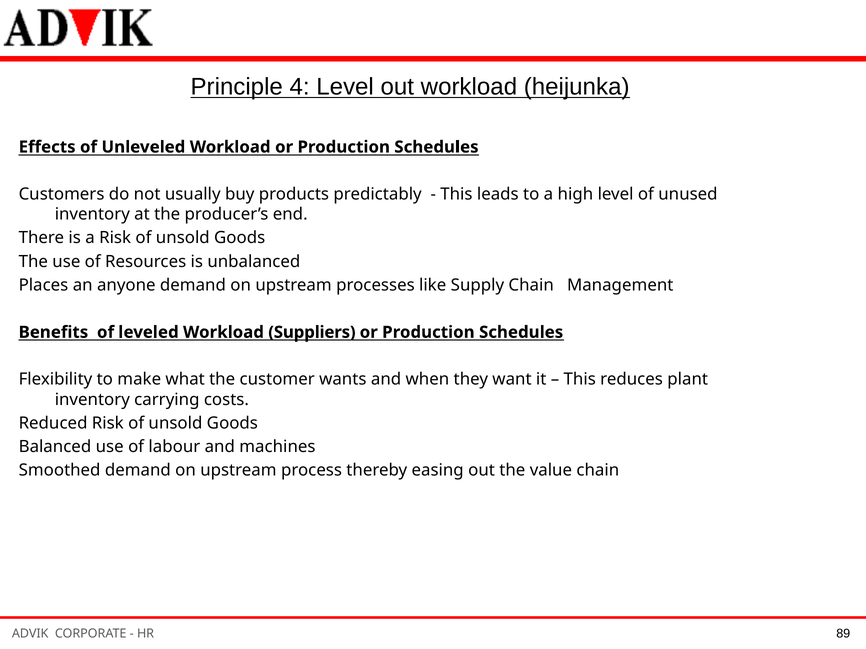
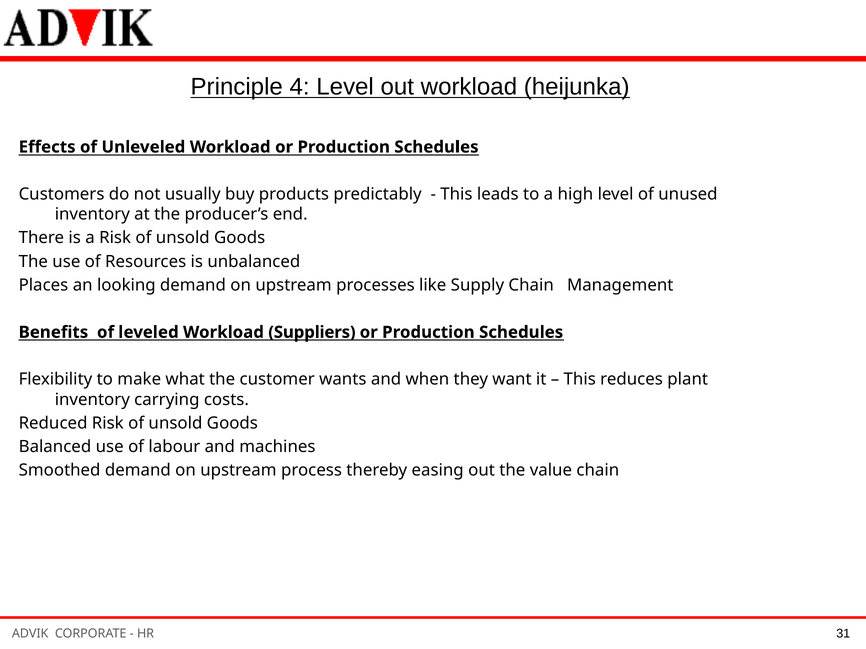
anyone: anyone -> looking
89: 89 -> 31
